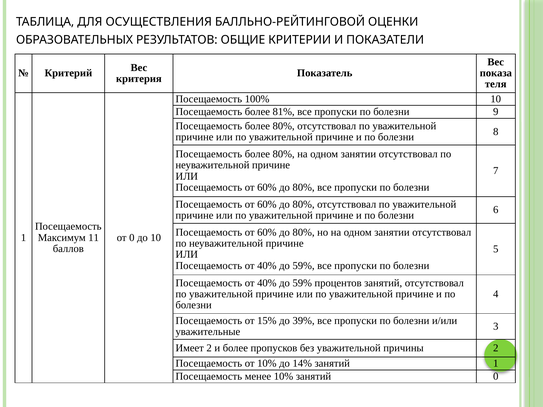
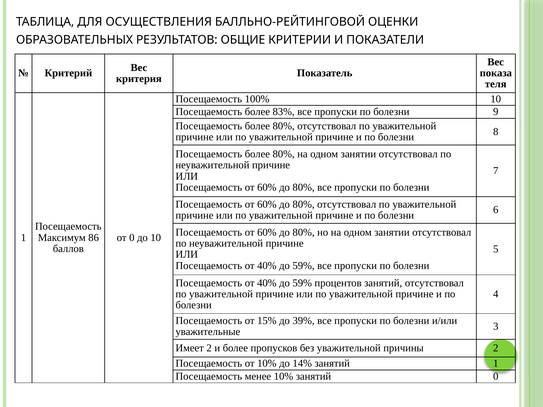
81%: 81% -> 83%
11: 11 -> 86
